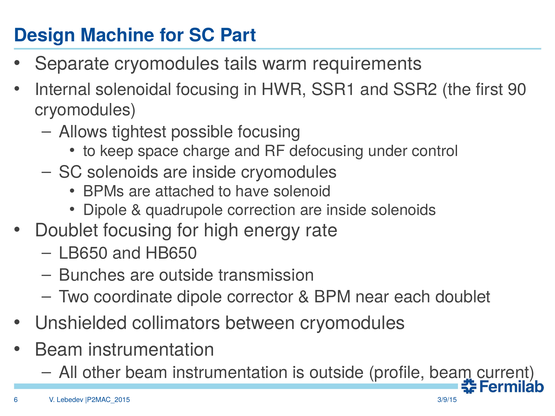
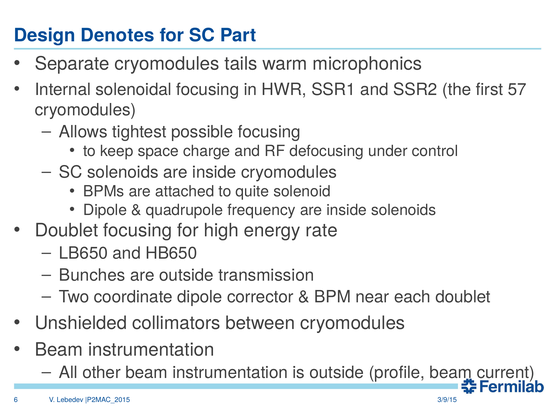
Machine: Machine -> Denotes
requirements: requirements -> microphonics
90: 90 -> 57
have: have -> quite
correction: correction -> frequency
